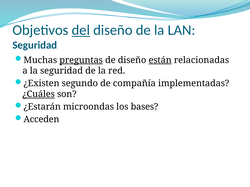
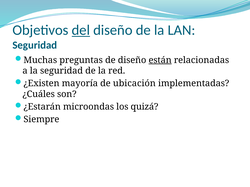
preguntas underline: present -> none
segundo: segundo -> mayoría
compañía: compañía -> ubicación
¿Cuáles underline: present -> none
bases: bases -> quizá
Acceden: Acceden -> Siempre
